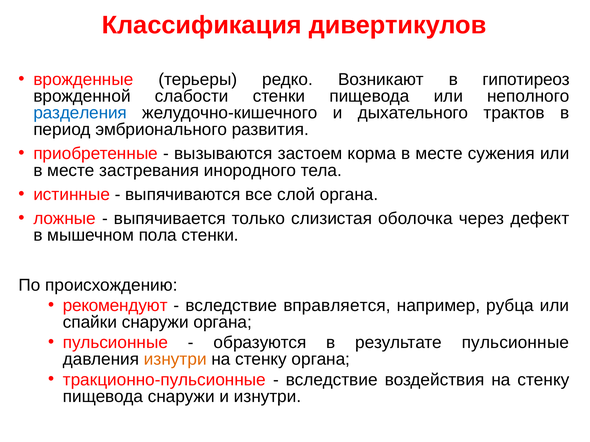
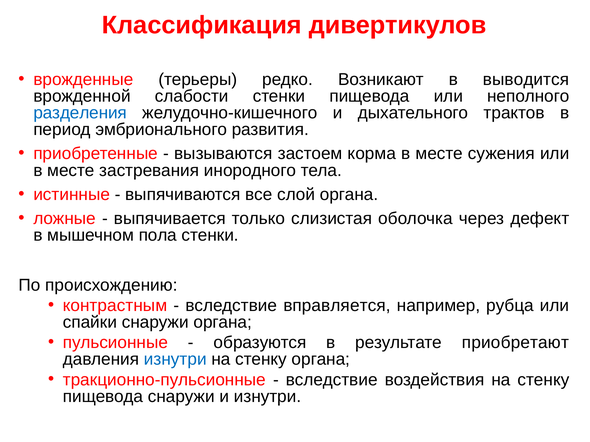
гипотиреоз: гипотиреоз -> выводится
рекомендуют: рекомендуют -> контрастным
результате пульсионные: пульсионные -> приобретают
изнутри at (175, 360) colour: orange -> blue
